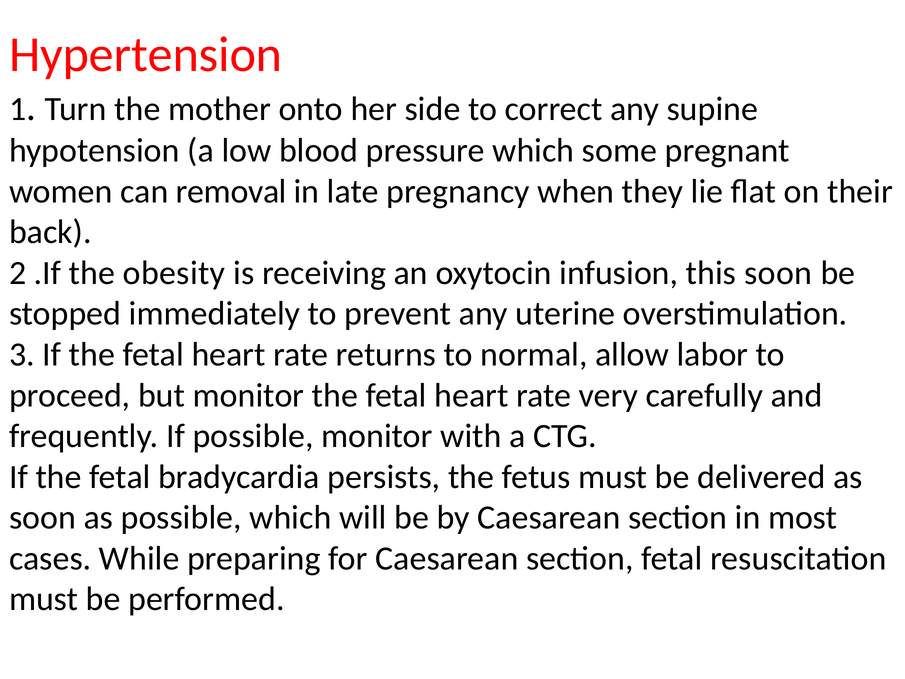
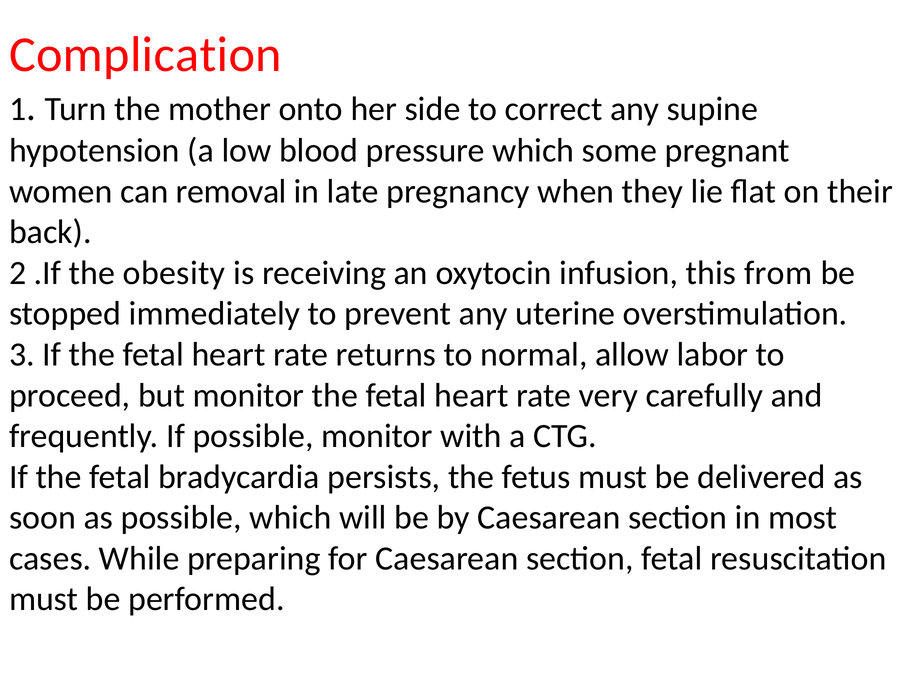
Hypertension: Hypertension -> Complication
this soon: soon -> from
